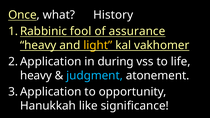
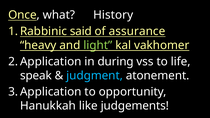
fool: fool -> said
light colour: yellow -> light green
heavy at (36, 76): heavy -> speak
significance: significance -> judgements
